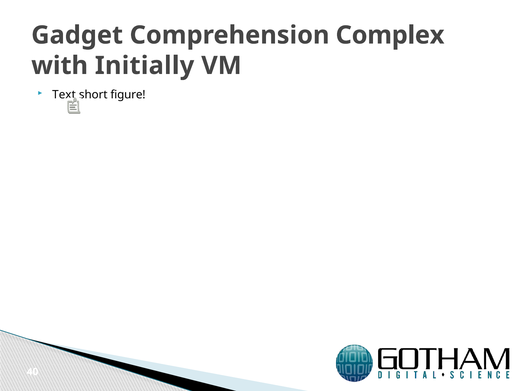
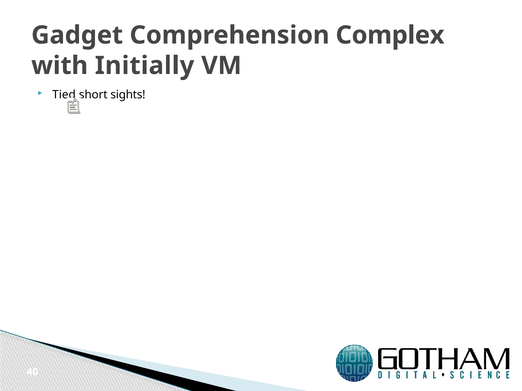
Text: Text -> Tied
figure: figure -> sights
